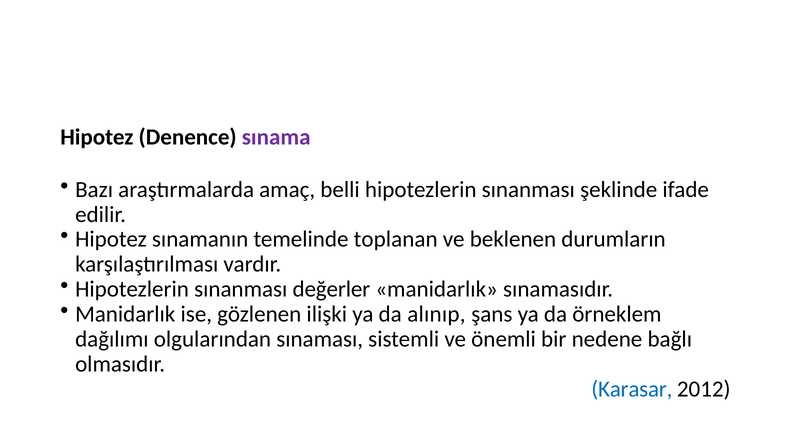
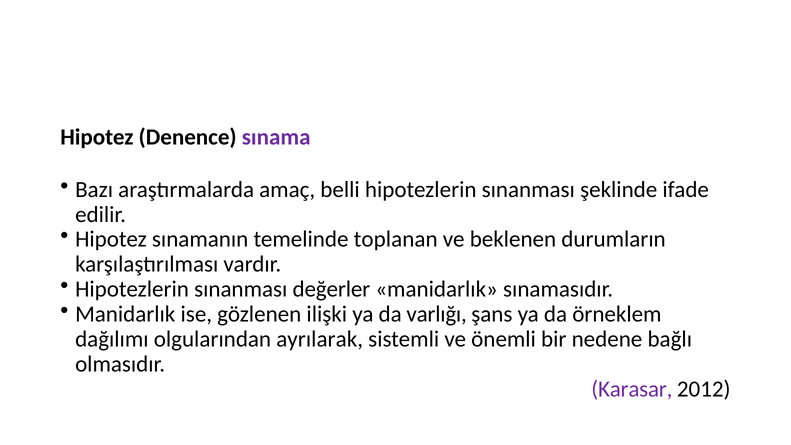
alınıp: alınıp -> varlığı
sınaması: sınaması -> ayrılarak
Karasar colour: blue -> purple
